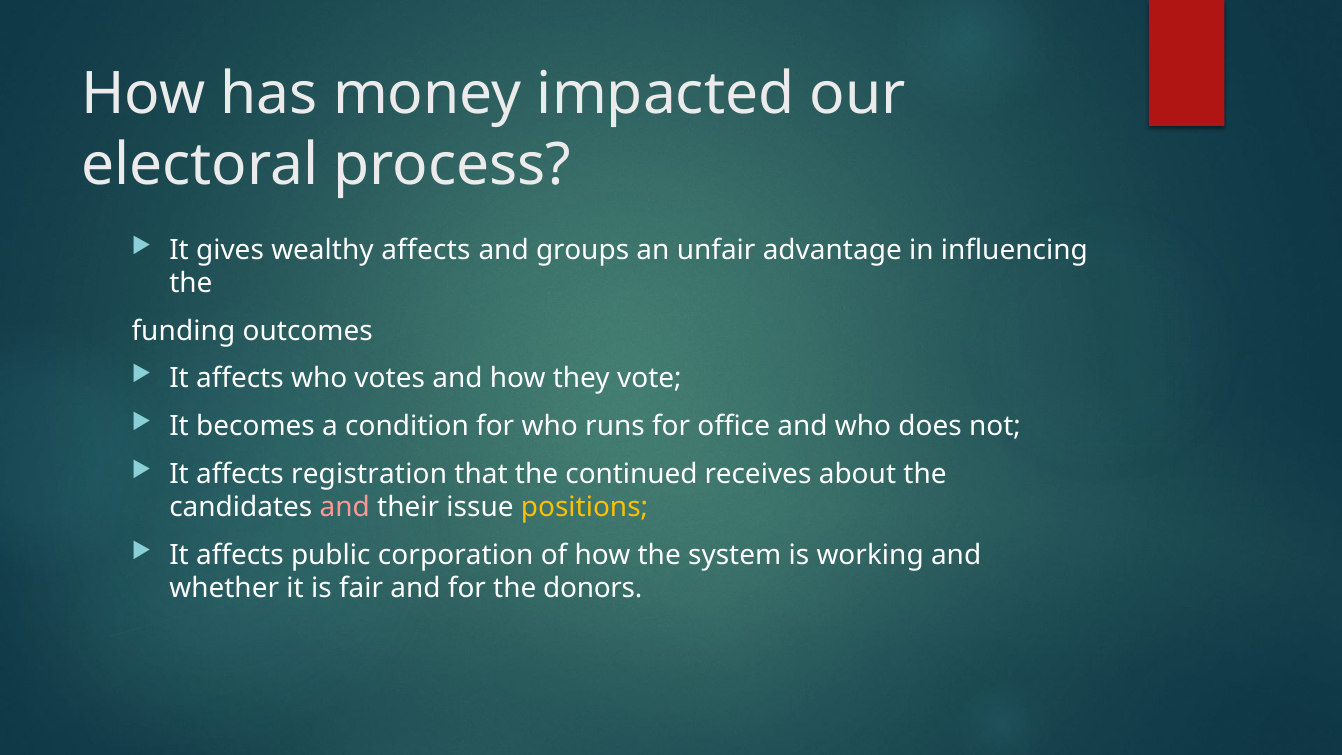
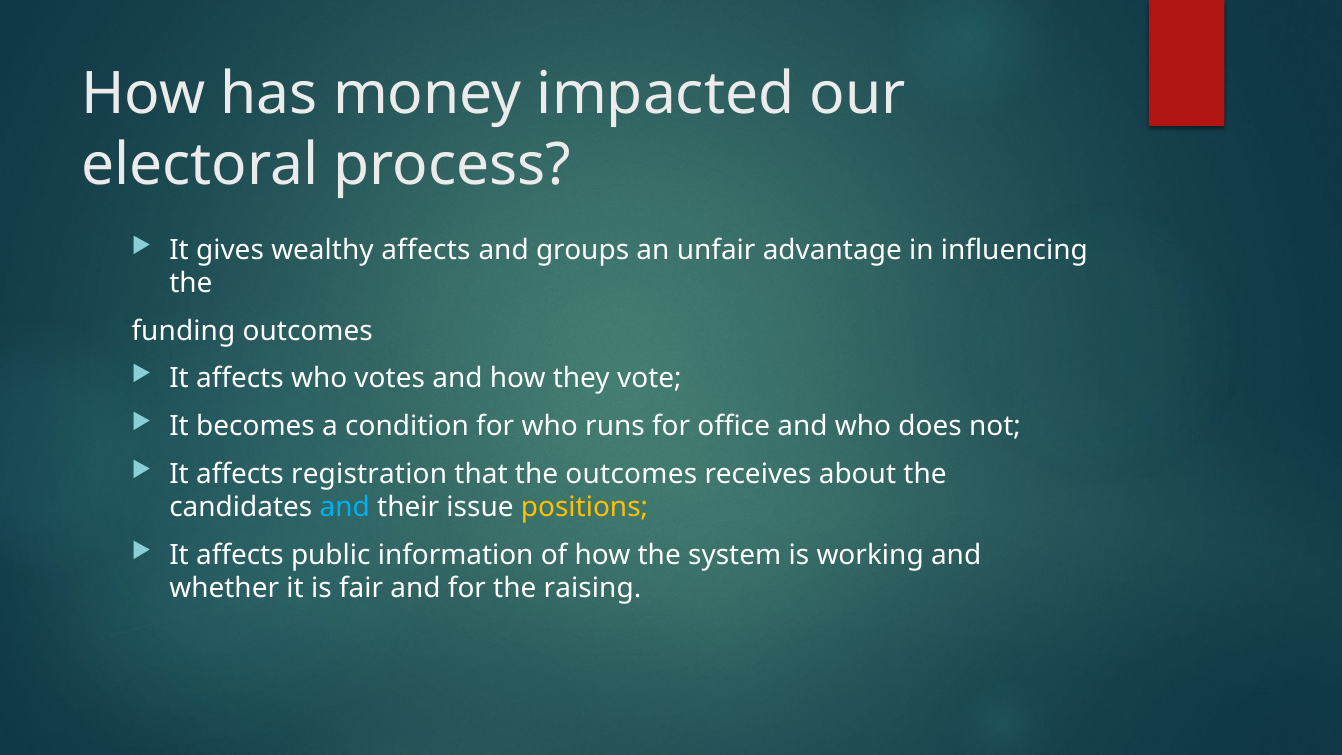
the continued: continued -> outcomes
and at (345, 507) colour: pink -> light blue
corporation: corporation -> information
donors: donors -> raising
